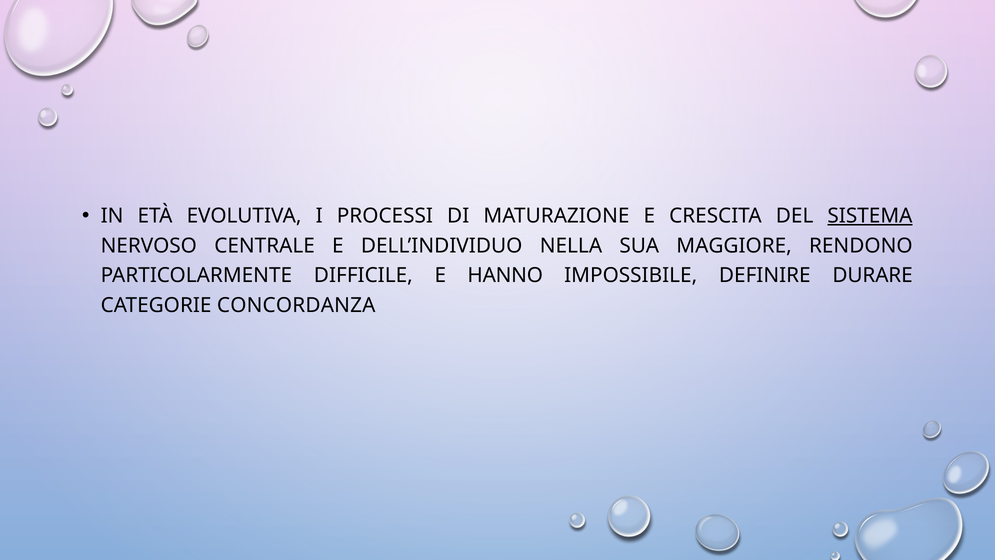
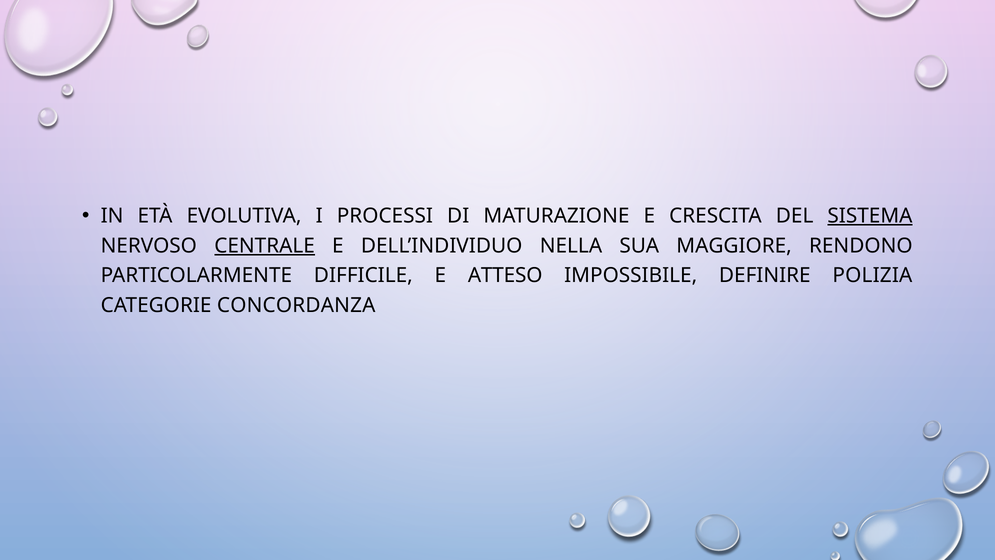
CENTRALE underline: none -> present
HANNO: HANNO -> ATTESO
DURARE: DURARE -> POLIZIA
